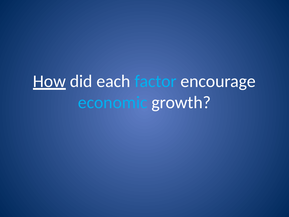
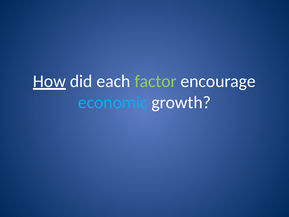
factor colour: light blue -> light green
